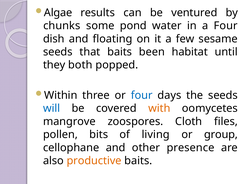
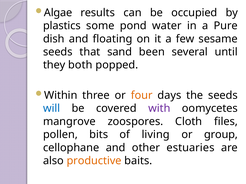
ventured: ventured -> occupied
chunks: chunks -> plastics
a Four: Four -> Pure
that baits: baits -> sand
habitat: habitat -> several
four at (142, 96) colour: blue -> orange
with colour: orange -> purple
presence: presence -> estuaries
